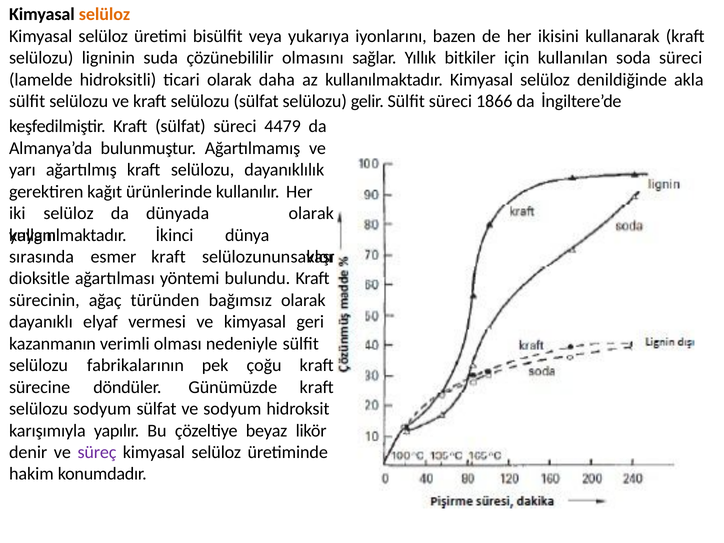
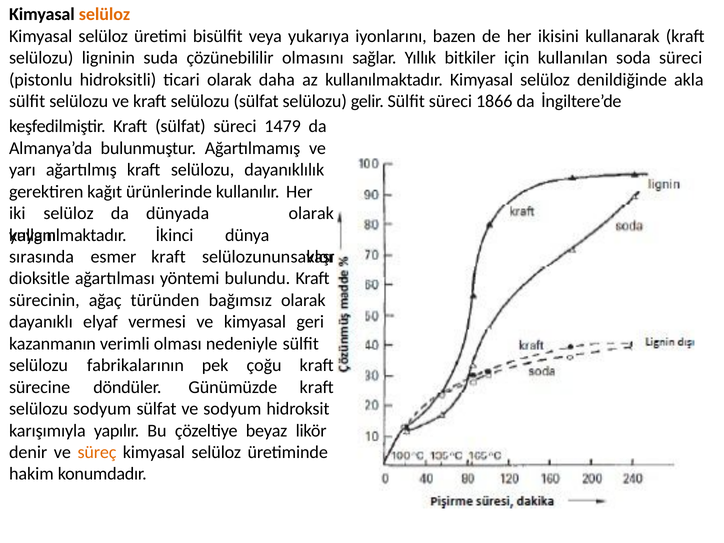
lamelde: lamelde -> pistonlu
4479: 4479 -> 1479
süreç colour: purple -> orange
